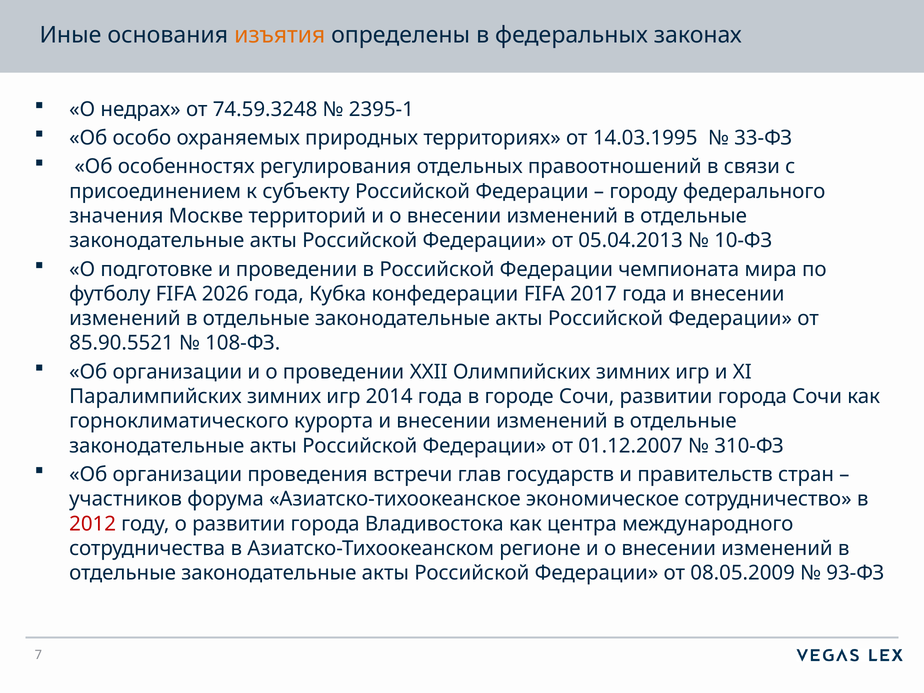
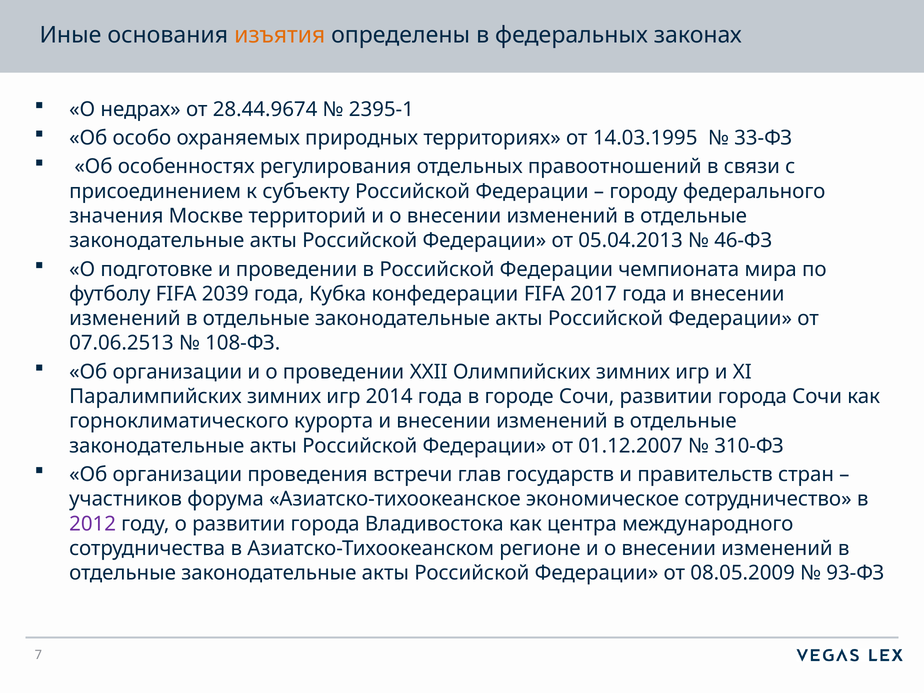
74.59.3248: 74.59.3248 -> 28.44.9674
10-ФЗ: 10-ФЗ -> 46-ФЗ
2026: 2026 -> 2039
85.90.5521: 85.90.5521 -> 07.06.2513
2012 colour: red -> purple
